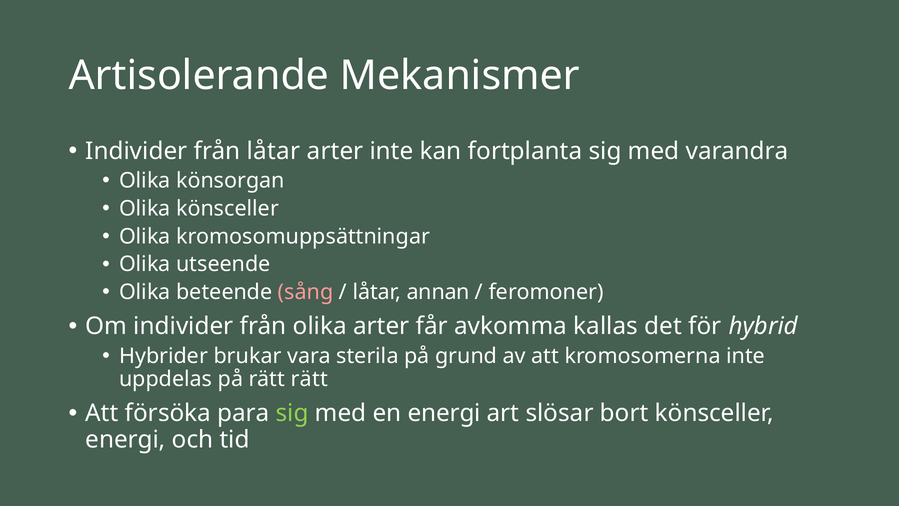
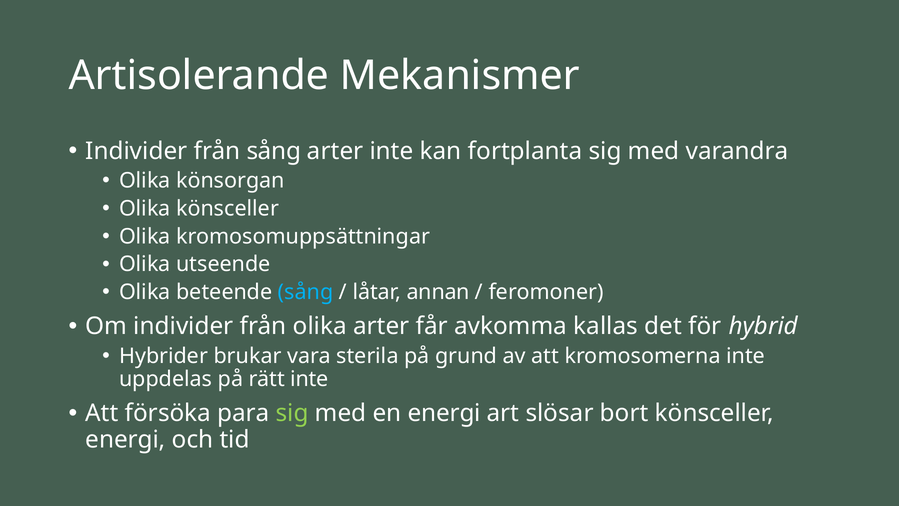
från låtar: låtar -> sång
sång at (306, 292) colour: pink -> light blue
rätt rätt: rätt -> inte
